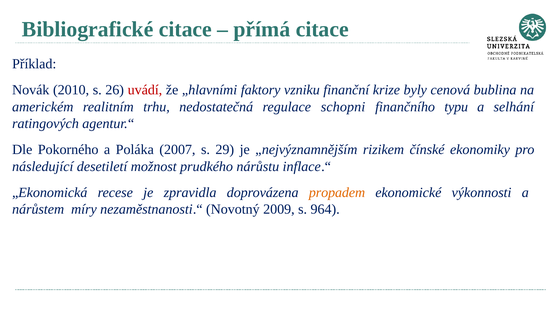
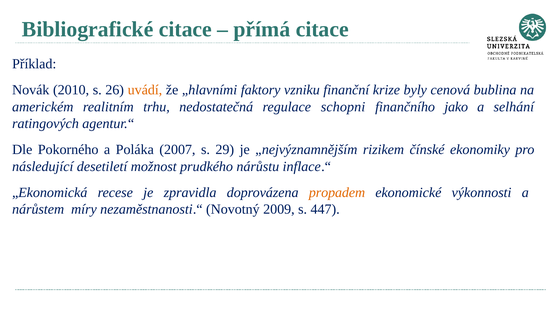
uvádí colour: red -> orange
typu: typu -> jako
964: 964 -> 447
